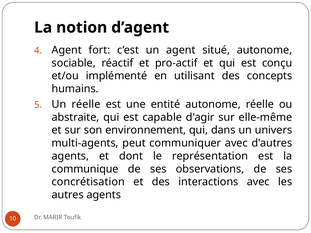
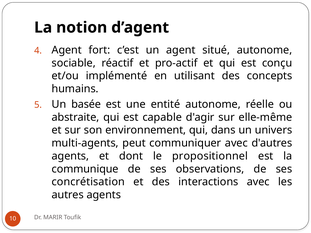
Un réelle: réelle -> basée
représentation: représentation -> propositionnel
